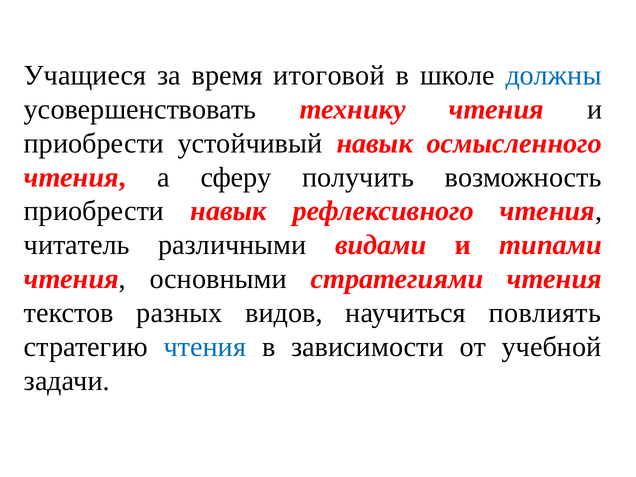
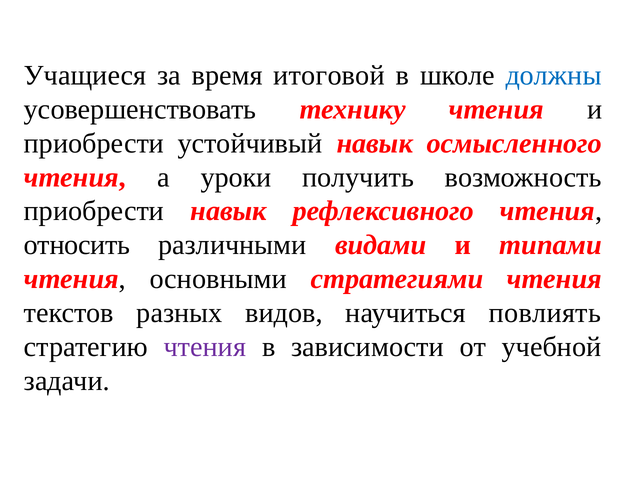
сферу: сферу -> уроки
читатель: читатель -> относить
чтения at (205, 347) colour: blue -> purple
